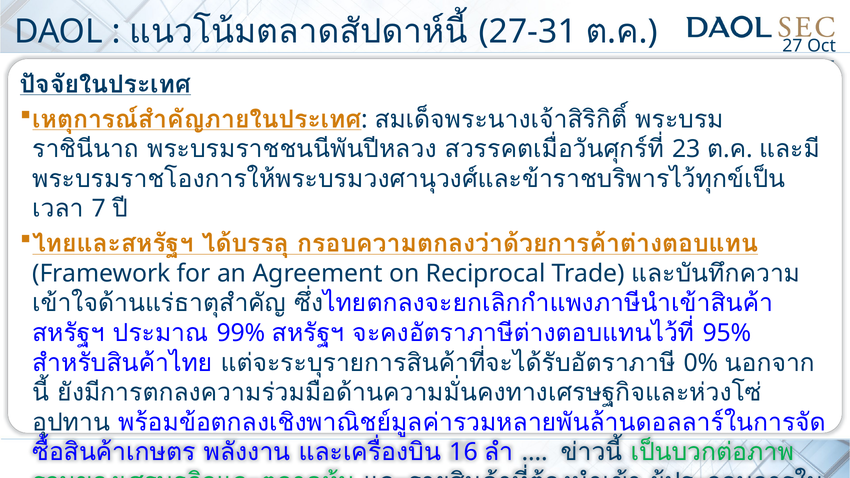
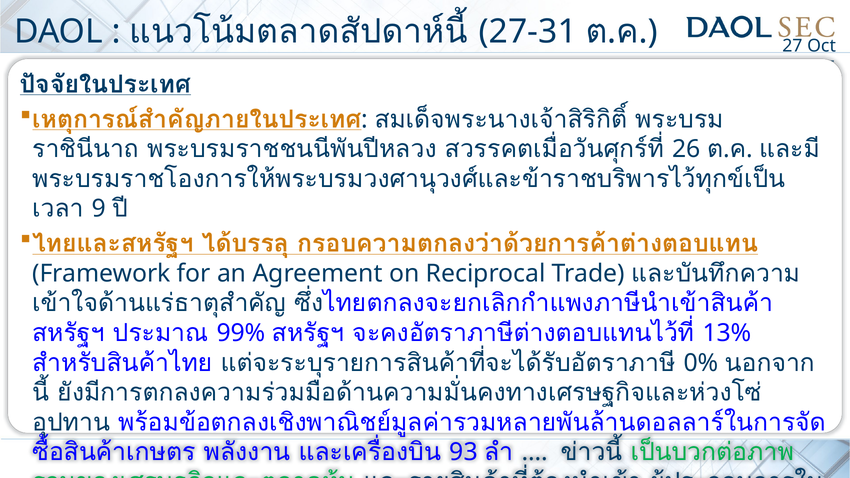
23: 23 -> 26
7: 7 -> 9
95%: 95% -> 13%
16: 16 -> 93
